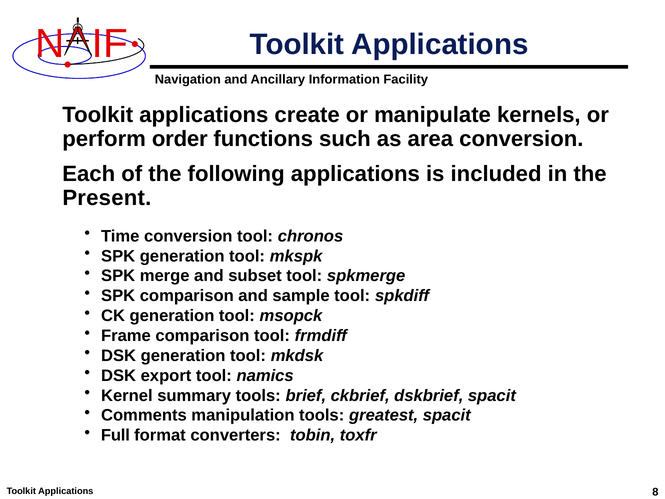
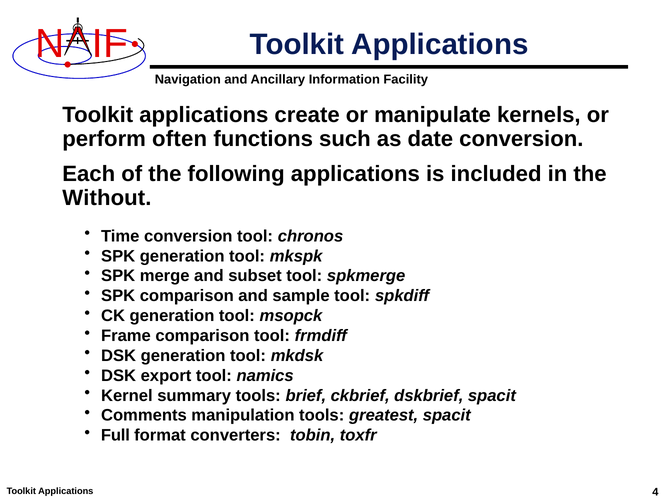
order: order -> often
area: area -> date
Present: Present -> Without
8: 8 -> 4
